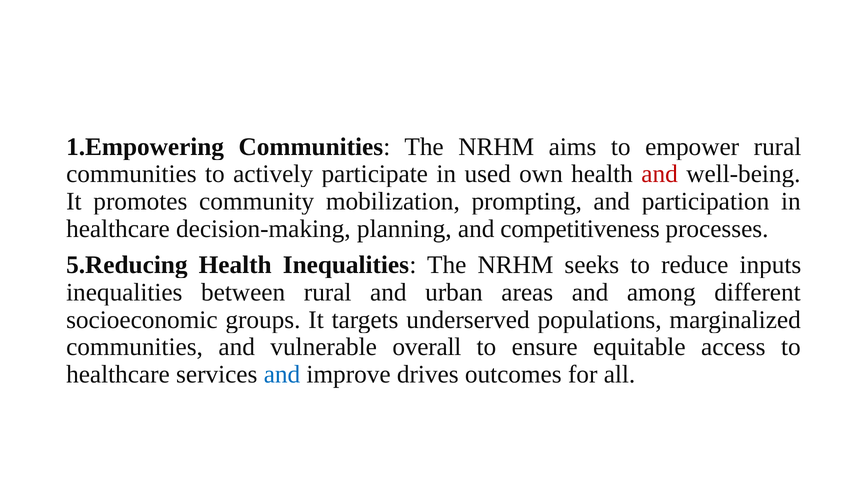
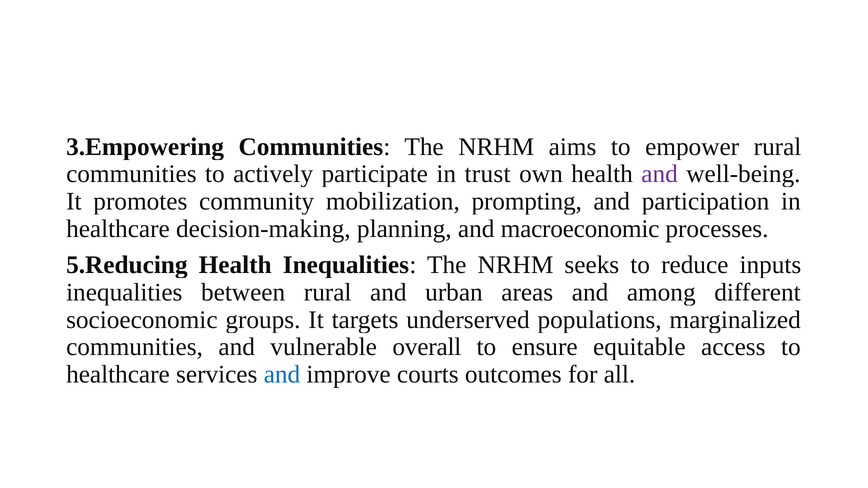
1.Empowering: 1.Empowering -> 3.Empowering
used: used -> trust
and at (660, 174) colour: red -> purple
competitiveness: competitiveness -> macroeconomic
drives: drives -> courts
